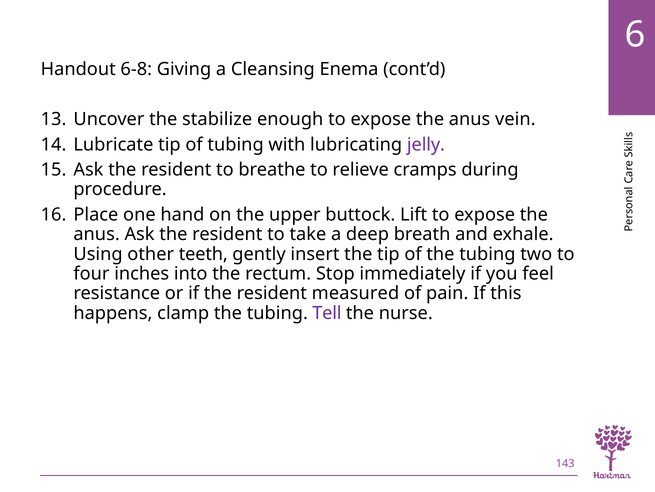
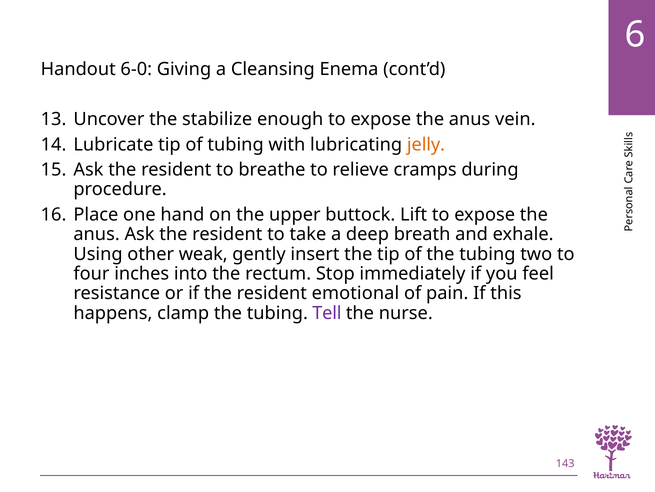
6-8: 6-8 -> 6-0
jelly colour: purple -> orange
teeth: teeth -> weak
measured: measured -> emotional
